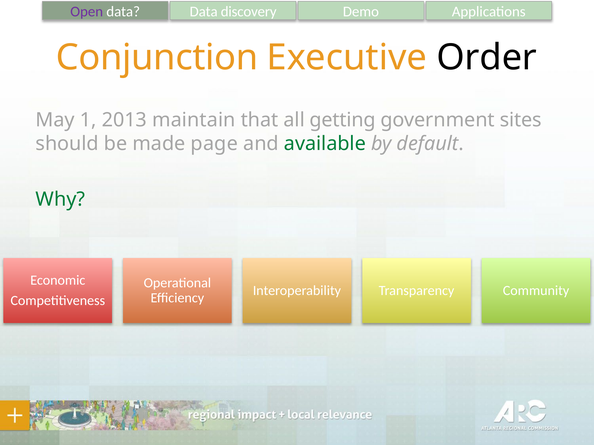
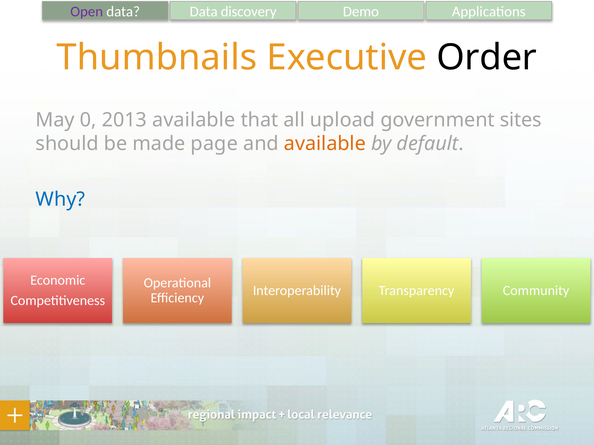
Conjunction: Conjunction -> Thumbnails
1: 1 -> 0
2013 maintain: maintain -> available
getting: getting -> upload
available at (325, 144) colour: green -> orange
Why colour: green -> blue
